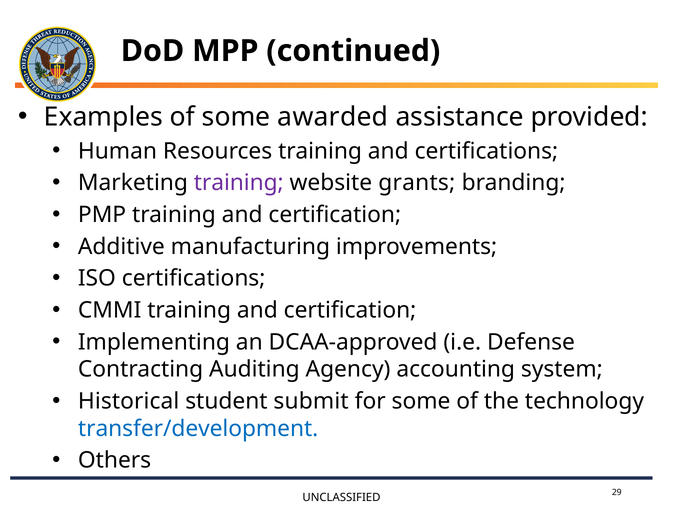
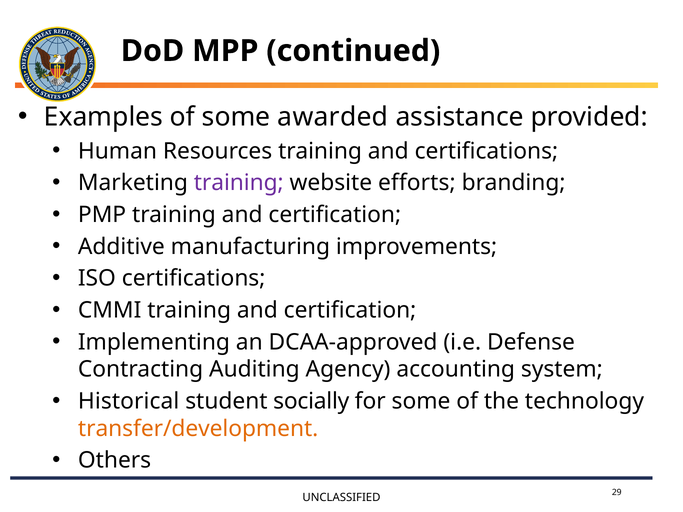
grants: grants -> efforts
submit: submit -> socially
transfer/development colour: blue -> orange
